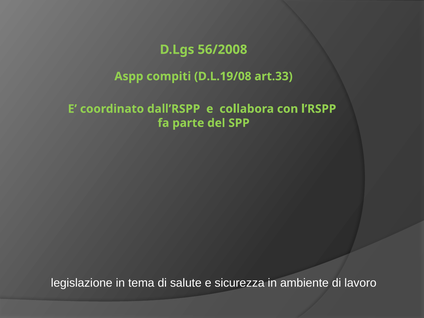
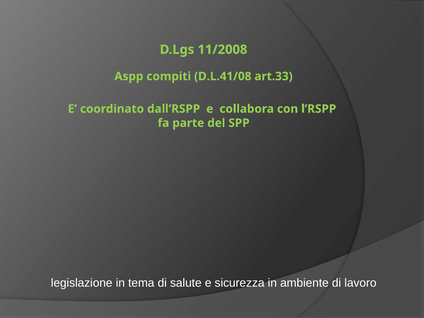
56/2008: 56/2008 -> 11/2008
D.L.19/08: D.L.19/08 -> D.L.41/08
